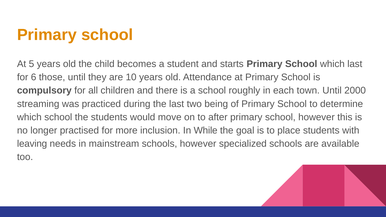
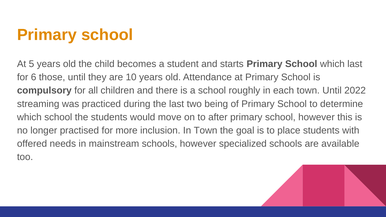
2000: 2000 -> 2022
In While: While -> Town
leaving: leaving -> offered
